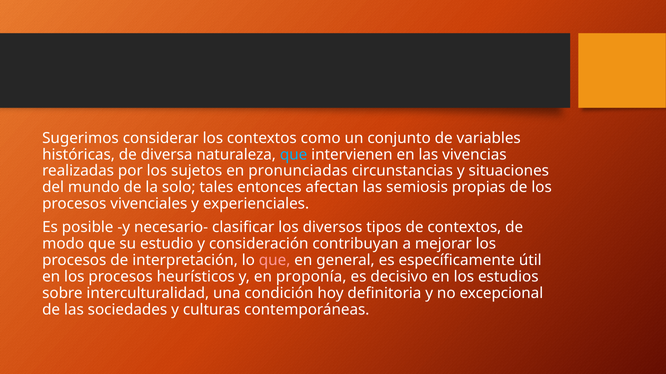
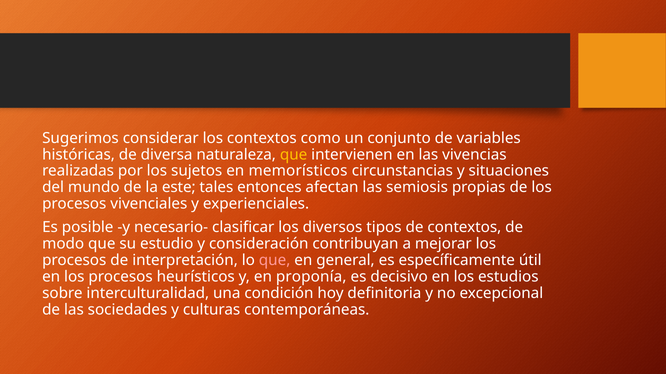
que at (294, 155) colour: light blue -> yellow
pronunciadas: pronunciadas -> memorísticos
solo: solo -> este
